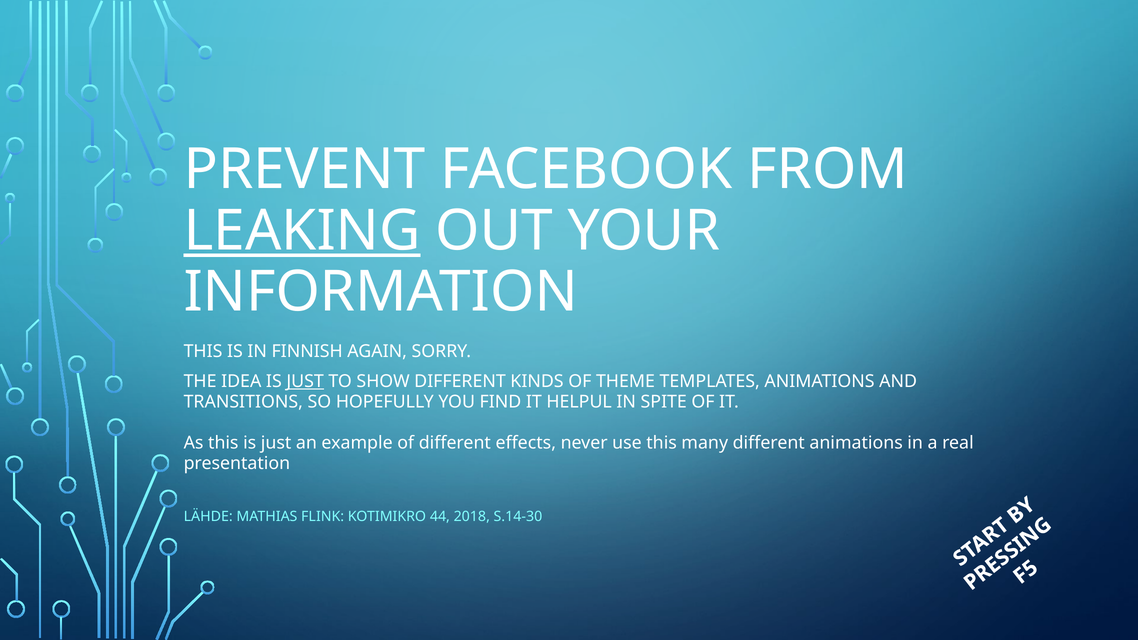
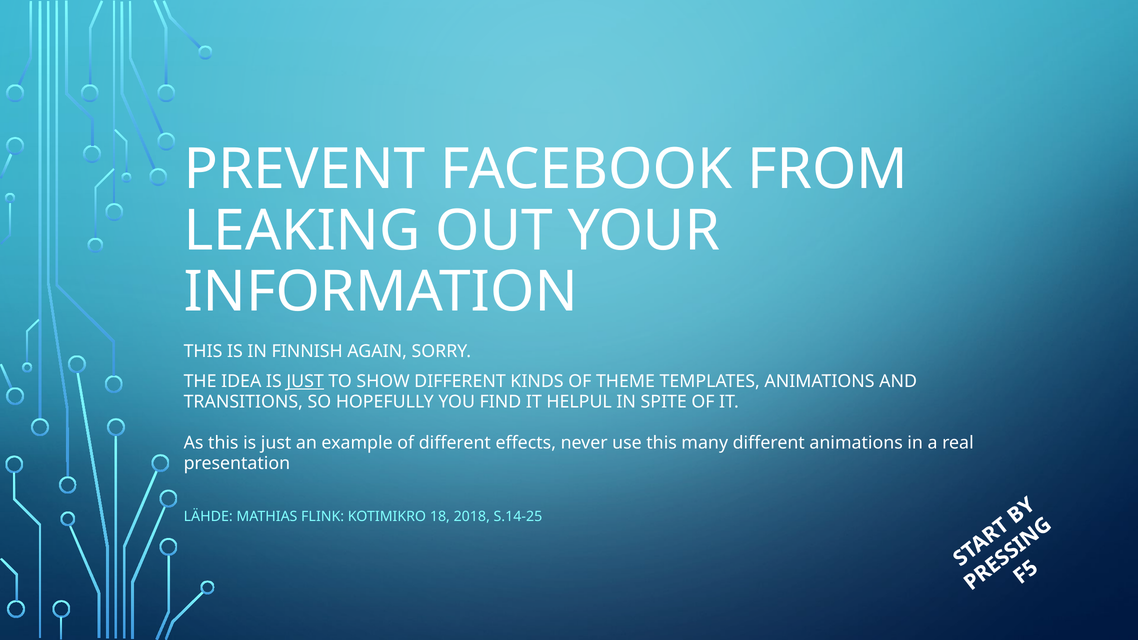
LEAKING underline: present -> none
44: 44 -> 18
S.14-30: S.14-30 -> S.14-25
